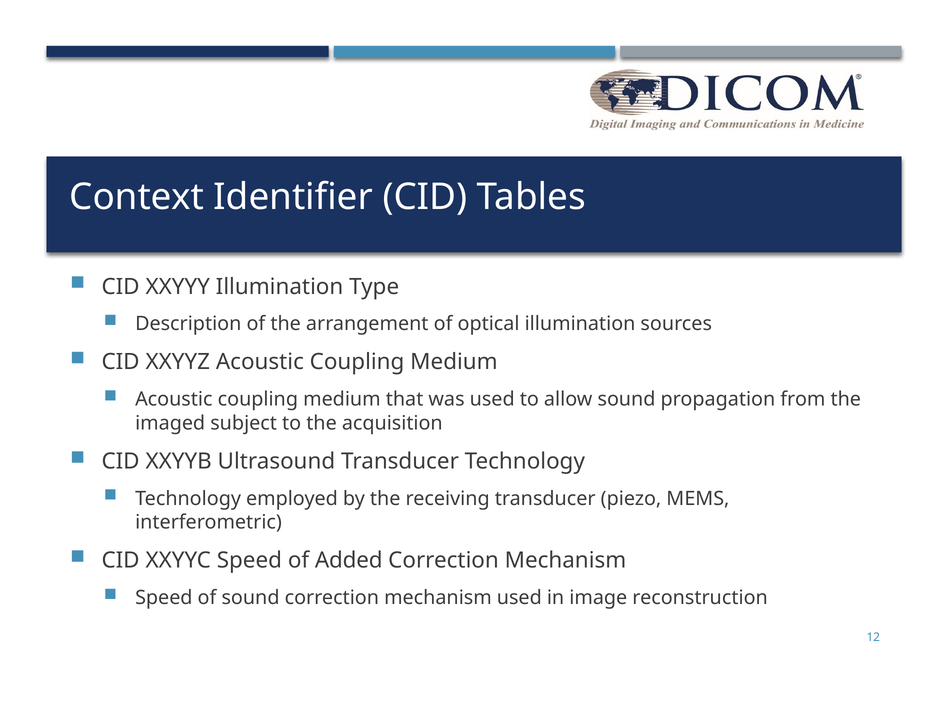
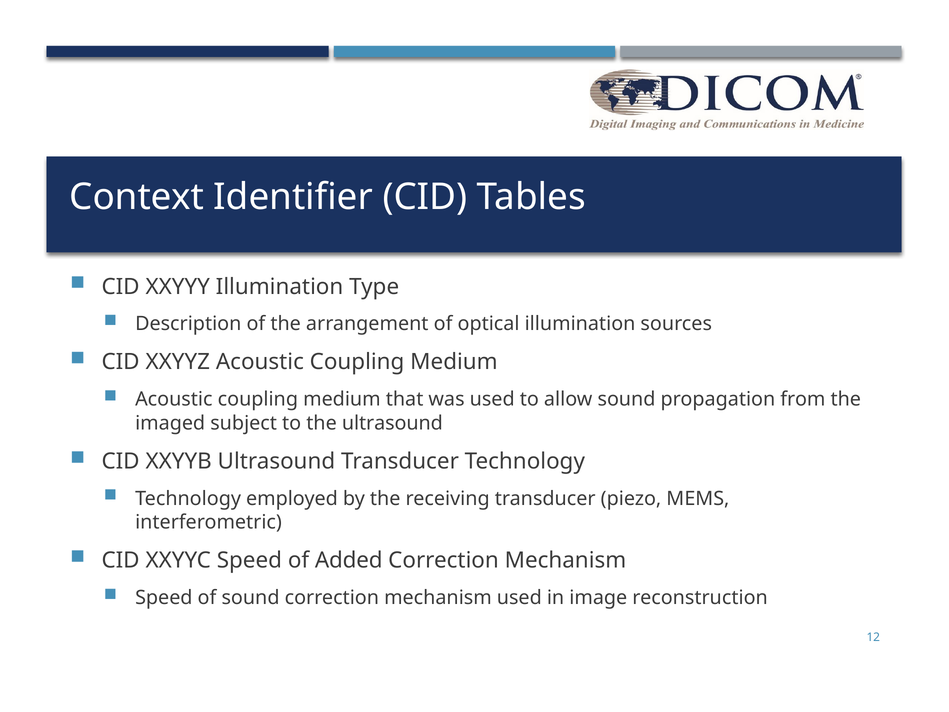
the acquisition: acquisition -> ultrasound
